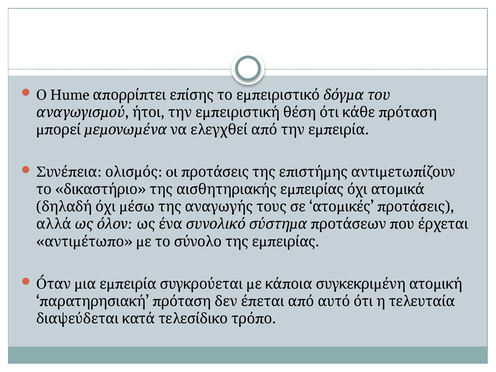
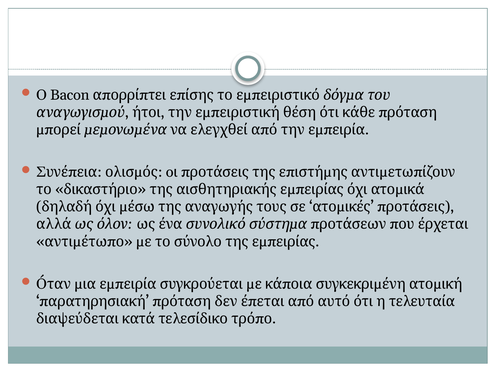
Hume: Hume -> Bacon
